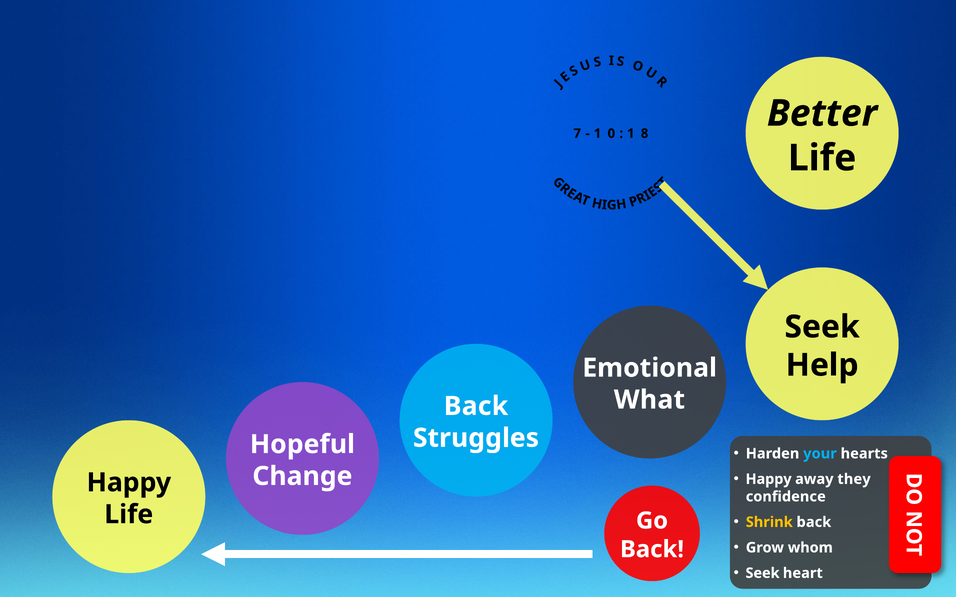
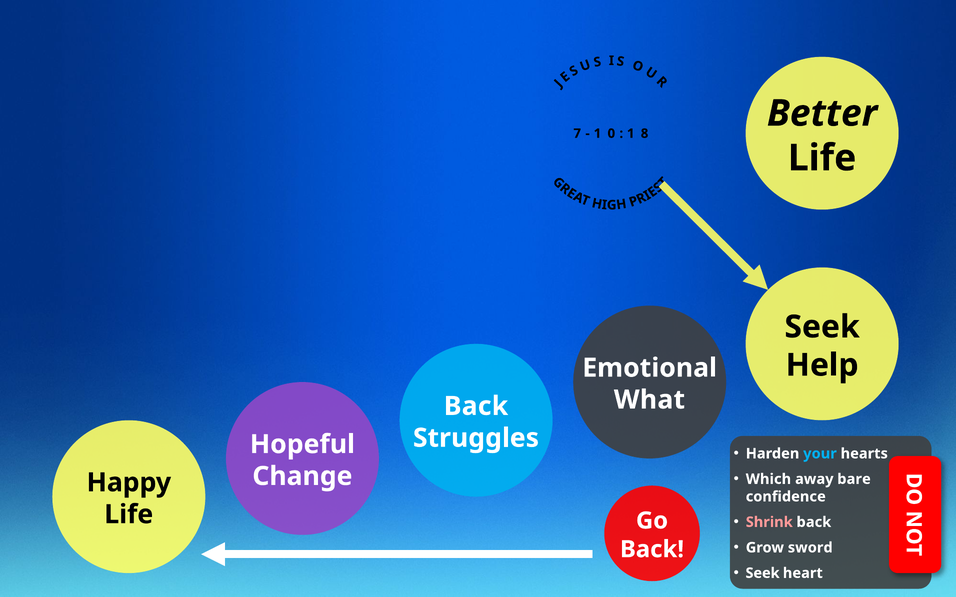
Happy at (769, 479): Happy -> Which
they: they -> bare
Shrink colour: yellow -> pink
whom: whom -> sword
